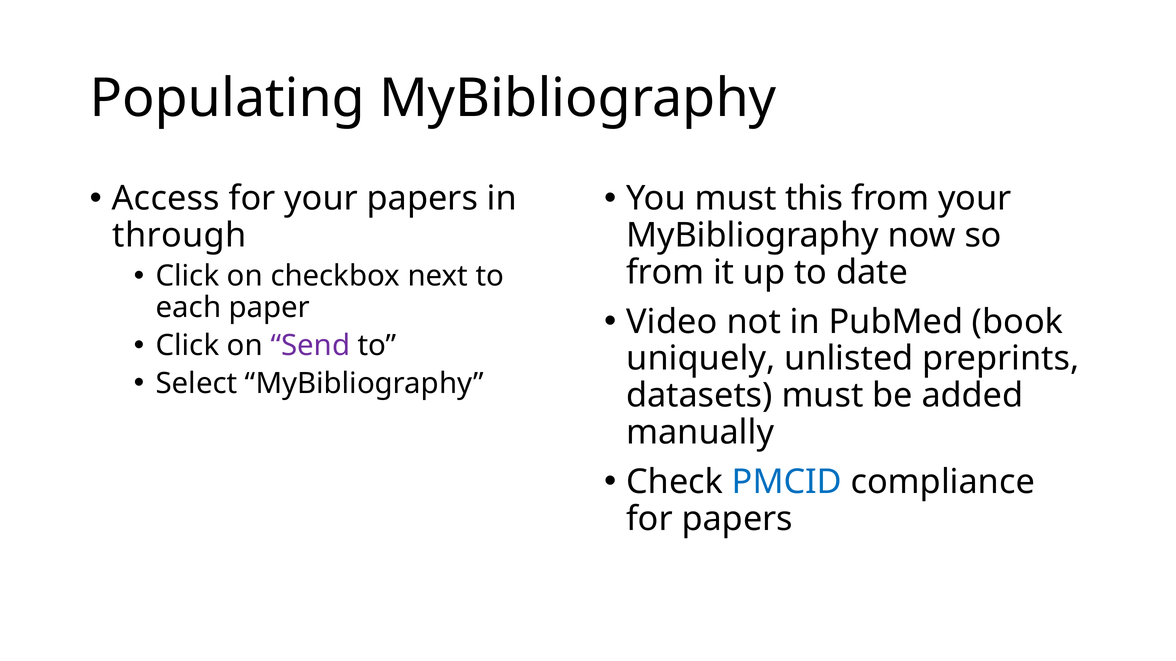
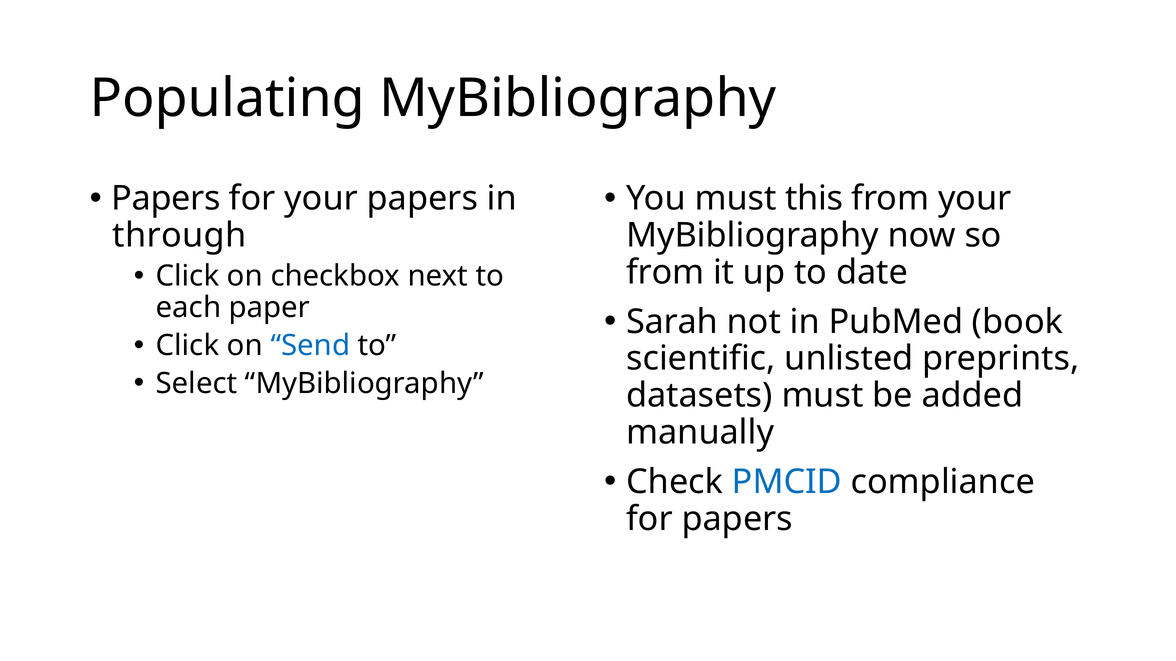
Access at (166, 199): Access -> Papers
Video: Video -> Sarah
Send colour: purple -> blue
uniquely: uniquely -> scientific
